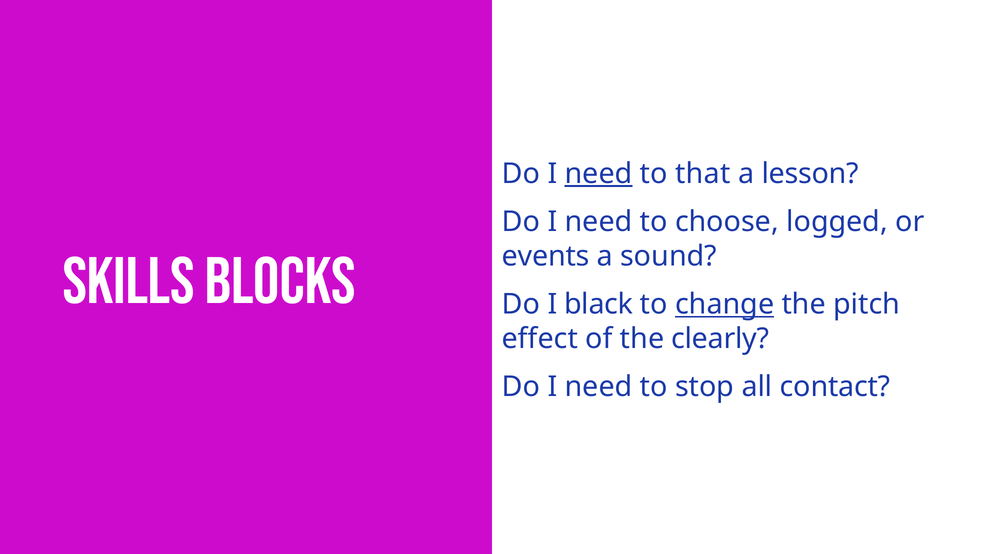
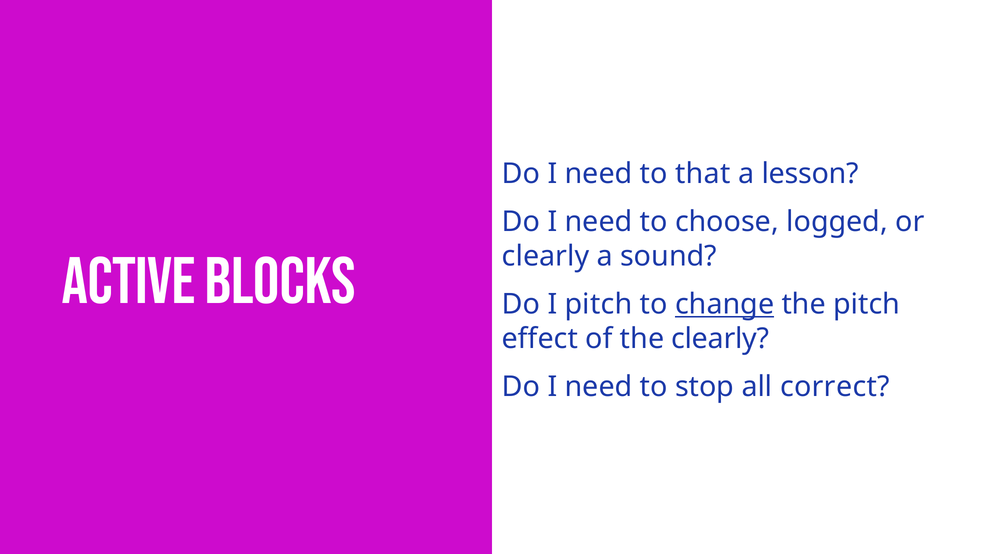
need at (599, 173) underline: present -> none
events at (546, 256): events -> clearly
Skills: Skills -> Active
I black: black -> pitch
contact: contact -> correct
